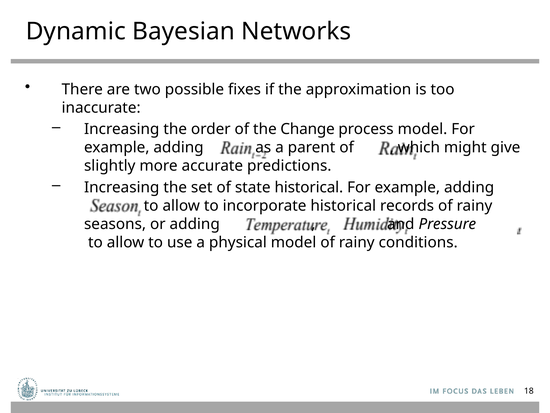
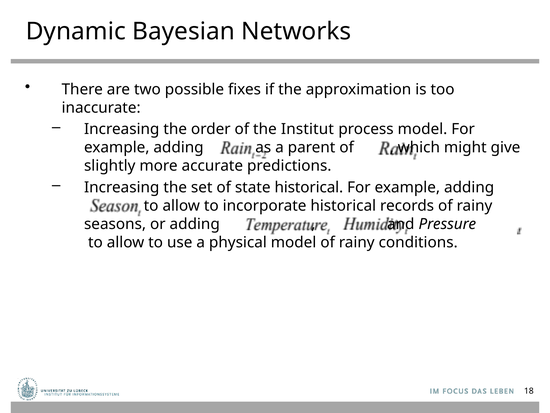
Change: Change -> Institut
